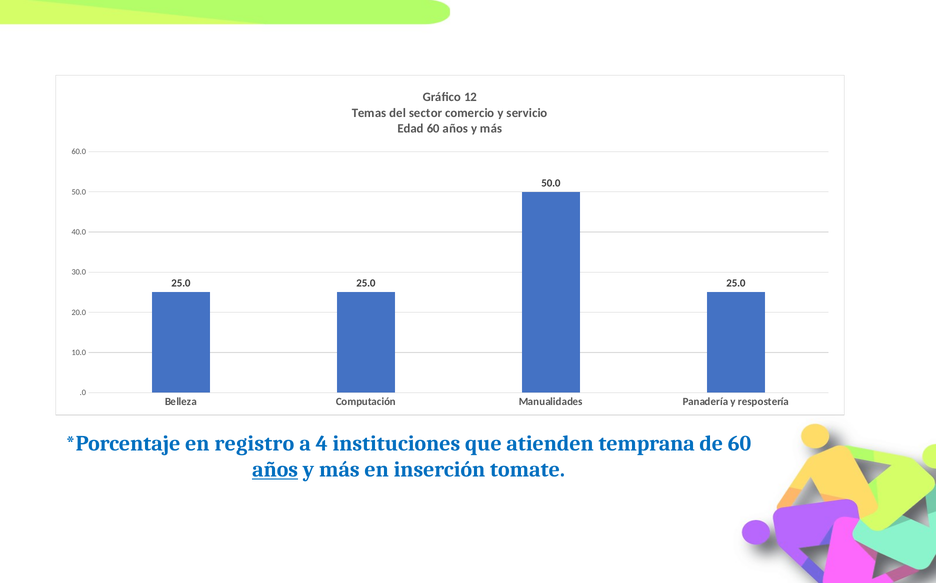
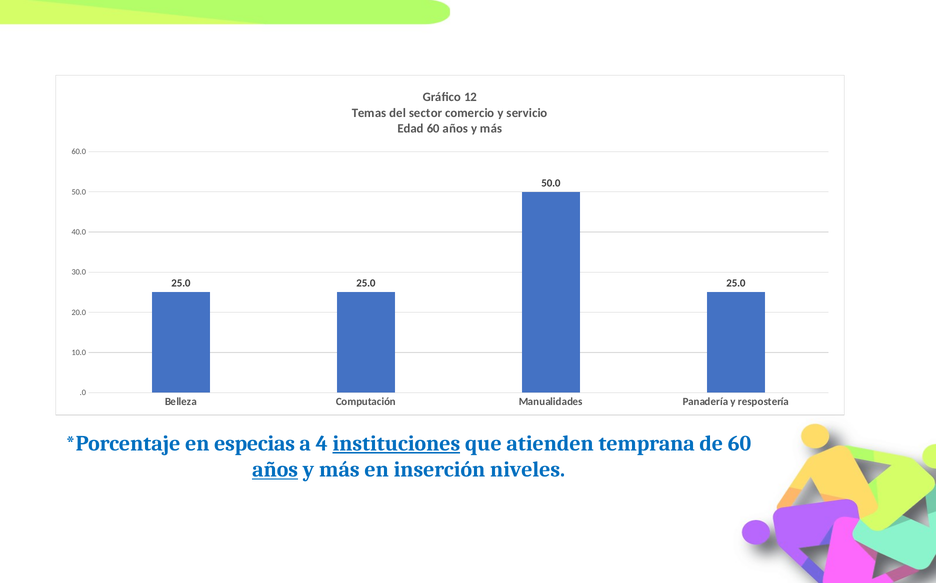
registro: registro -> especias
instituciones underline: none -> present
tomate: tomate -> niveles
